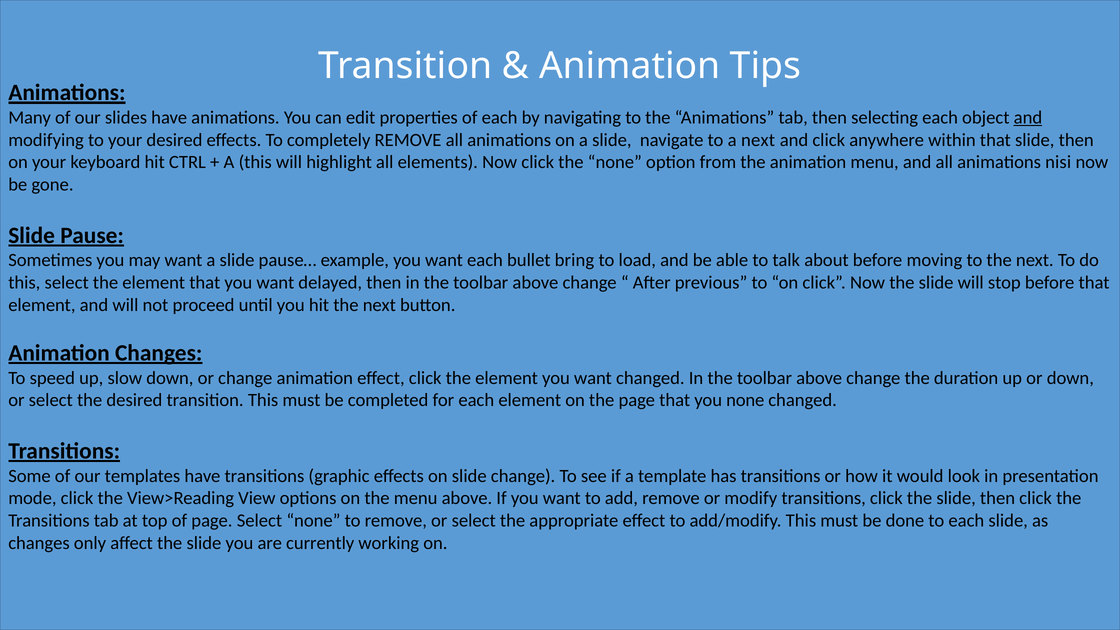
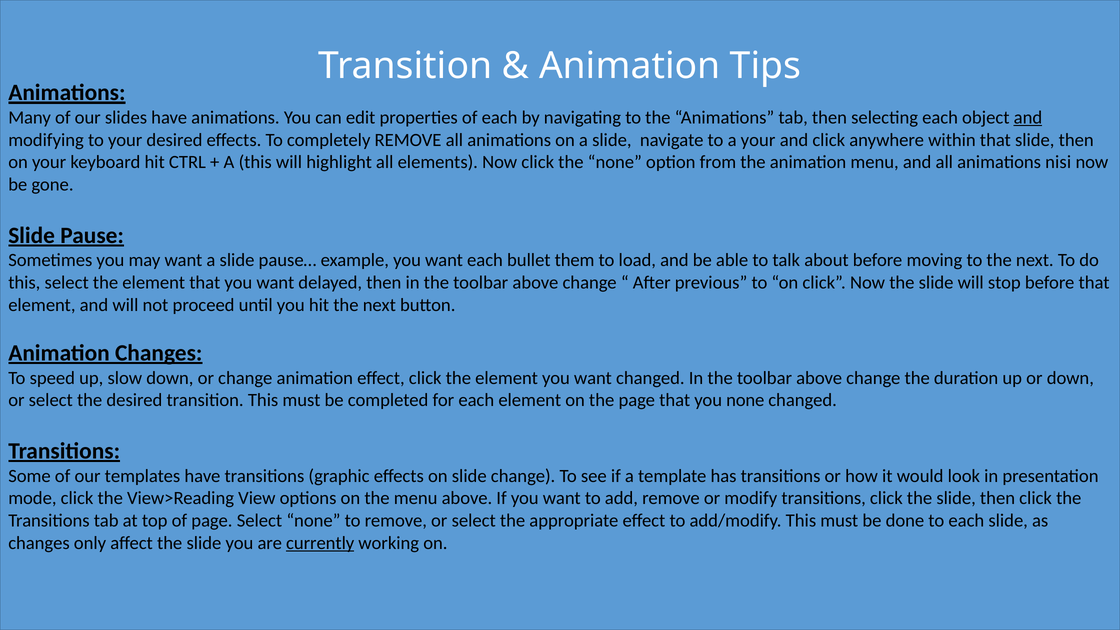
a next: next -> your
bring: bring -> them
currently underline: none -> present
